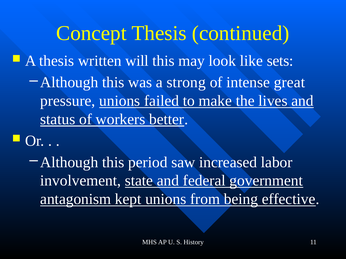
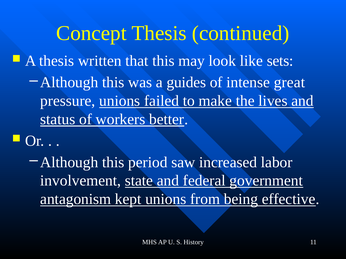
will: will -> that
strong: strong -> guides
